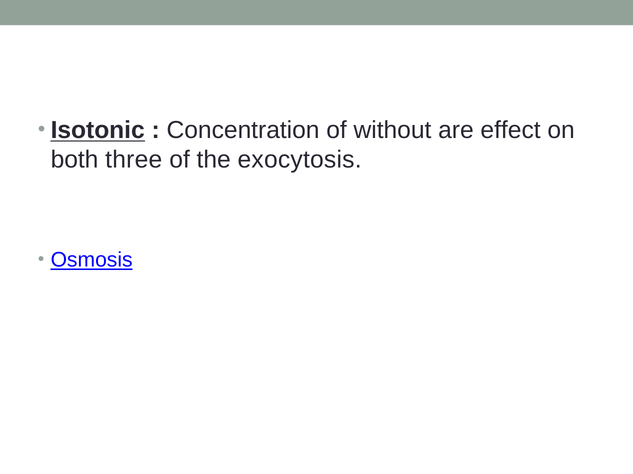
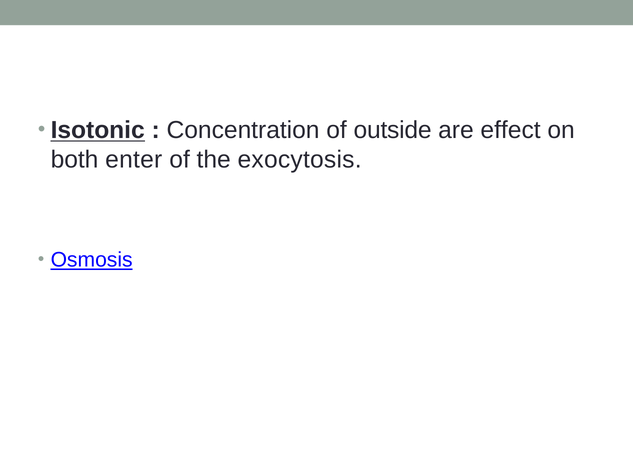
without: without -> outside
three: three -> enter
